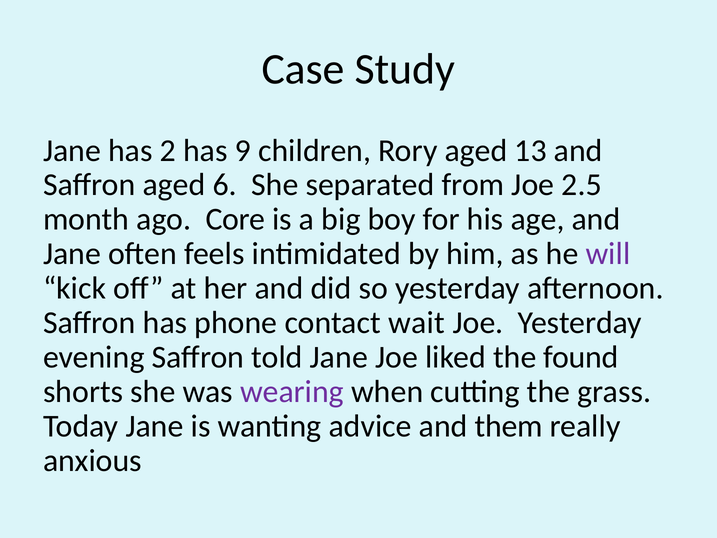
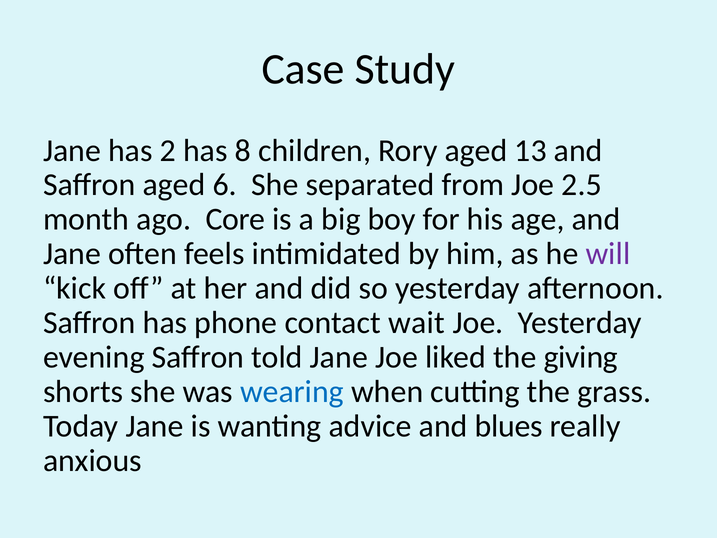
9: 9 -> 8
found: found -> giving
wearing colour: purple -> blue
them: them -> blues
